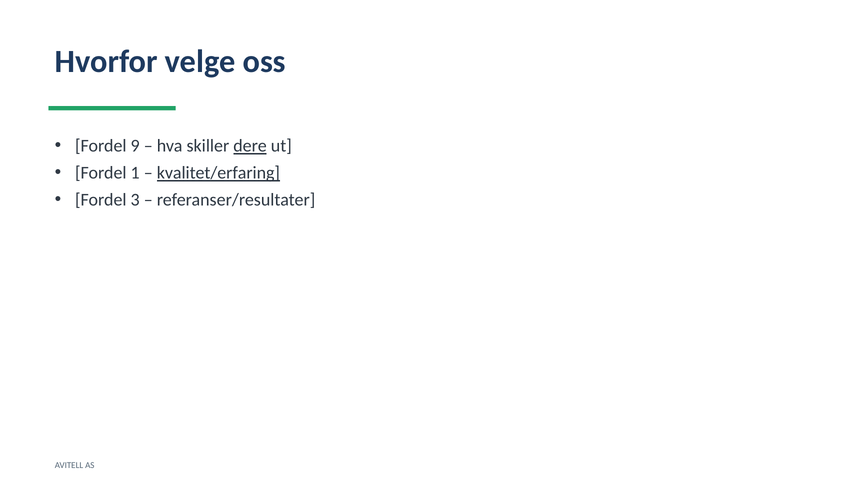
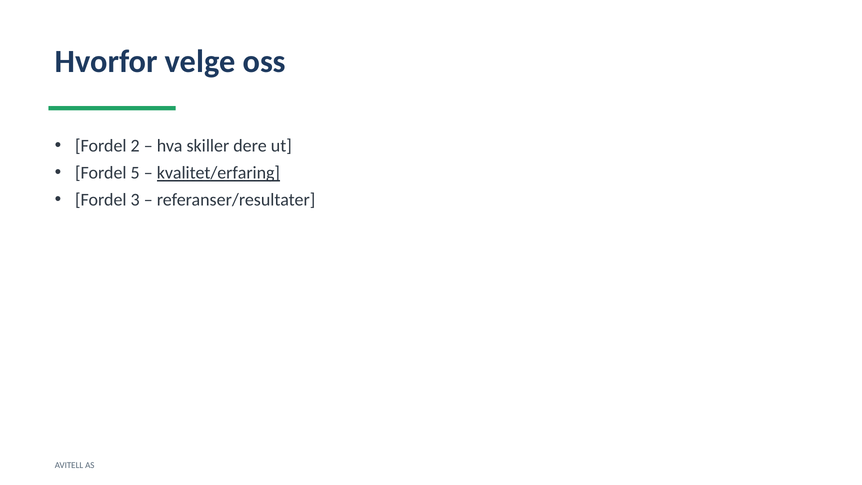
9: 9 -> 2
dere underline: present -> none
1: 1 -> 5
